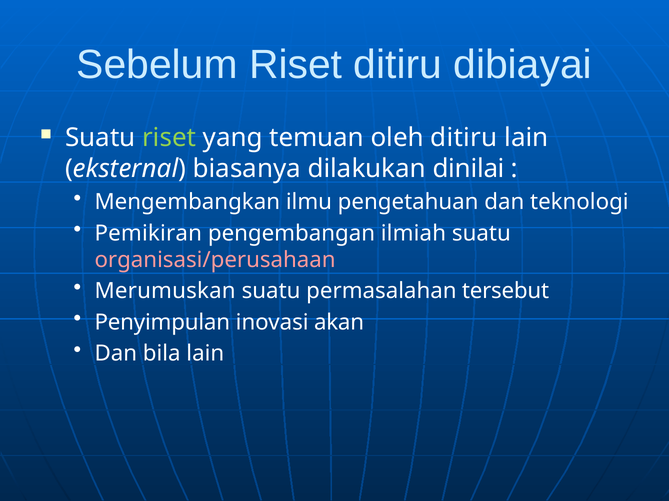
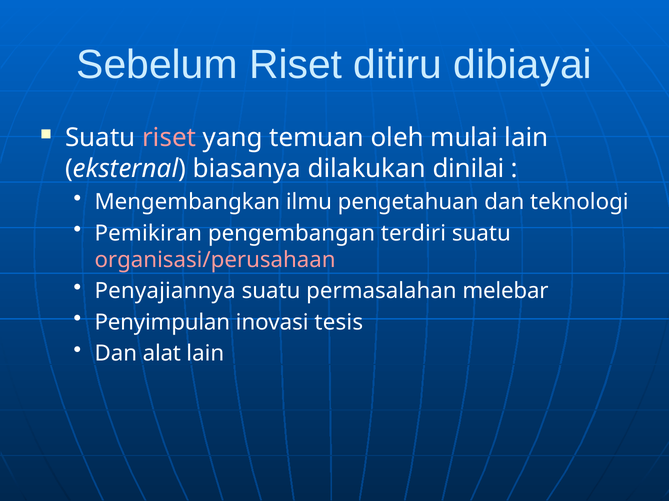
riset at (169, 138) colour: light green -> pink
oleh ditiru: ditiru -> mulai
ilmiah: ilmiah -> terdiri
Merumuskan: Merumuskan -> Penyajiannya
tersebut: tersebut -> melebar
akan: akan -> tesis
bila: bila -> alat
